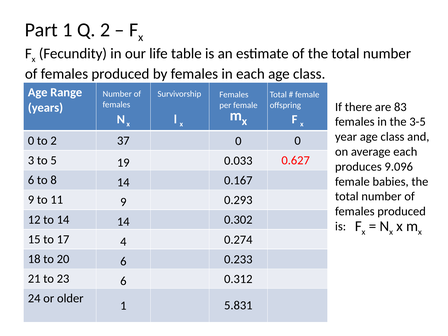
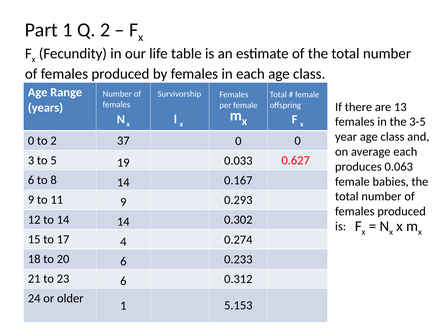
83: 83 -> 13
9.096: 9.096 -> 0.063
5.831: 5.831 -> 5.153
